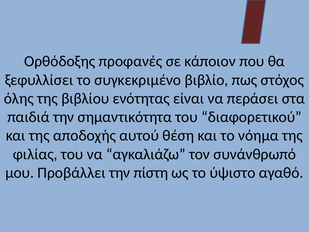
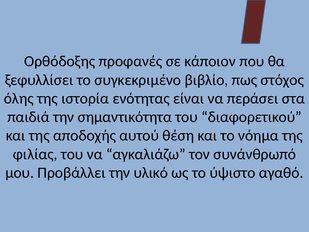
βιβλίου: βιβλίου -> ιστορία
πίστη: πίστη -> υλικό
